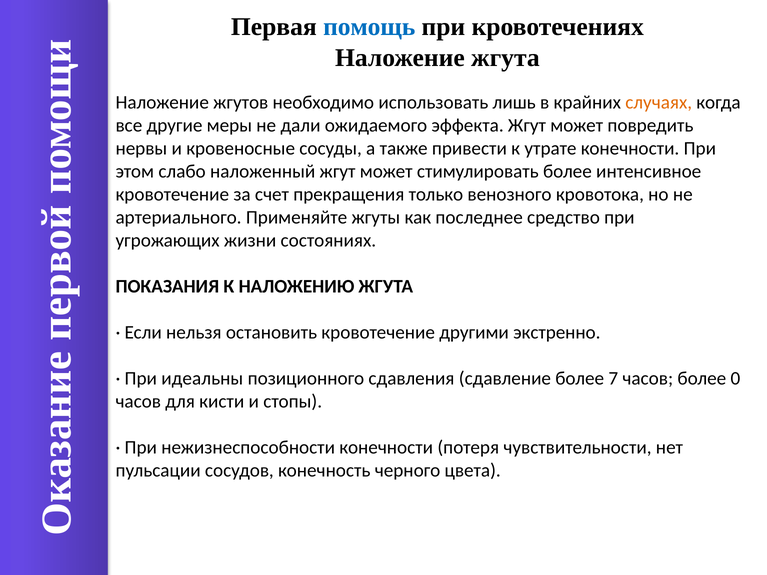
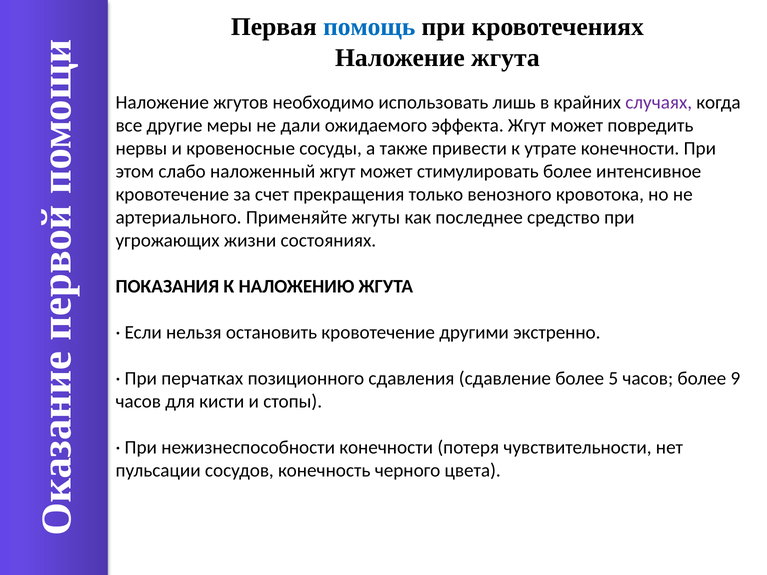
случаях colour: orange -> purple
идеальны: идеальны -> перчатках
7: 7 -> 5
0: 0 -> 9
